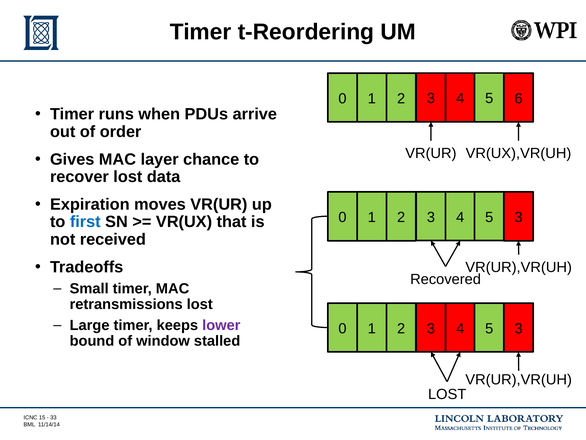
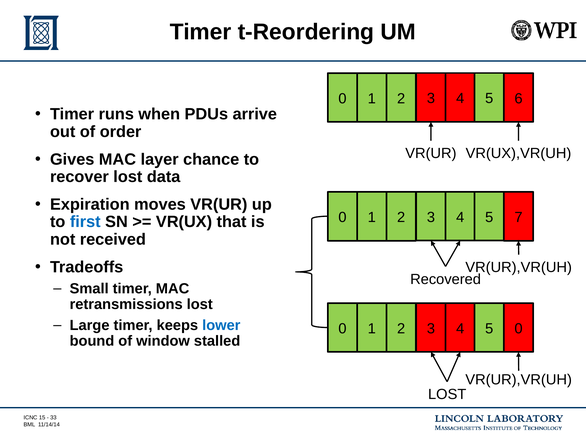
3 at (519, 217): 3 -> 7
lower colour: purple -> blue
3 at (519, 328): 3 -> 0
